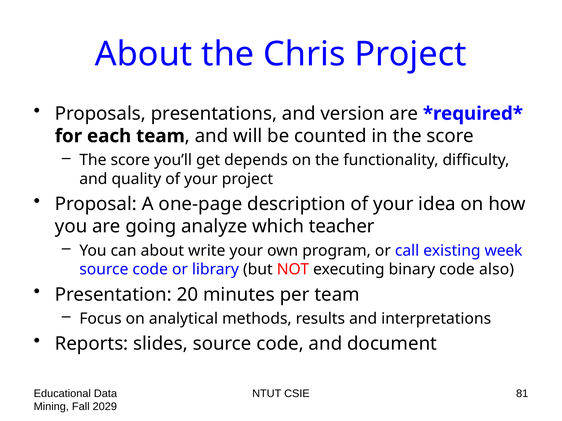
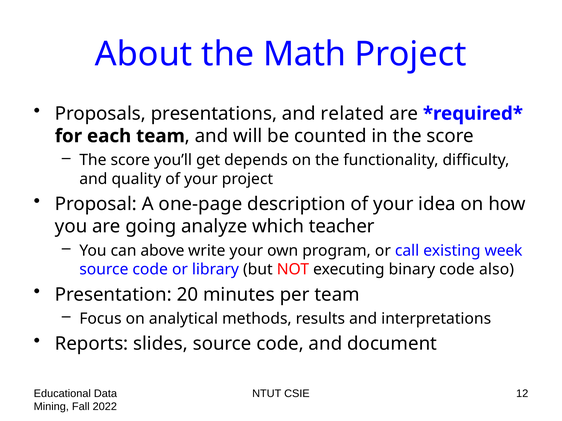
Chris: Chris -> Math
version: version -> related
can about: about -> above
81: 81 -> 12
2029: 2029 -> 2022
